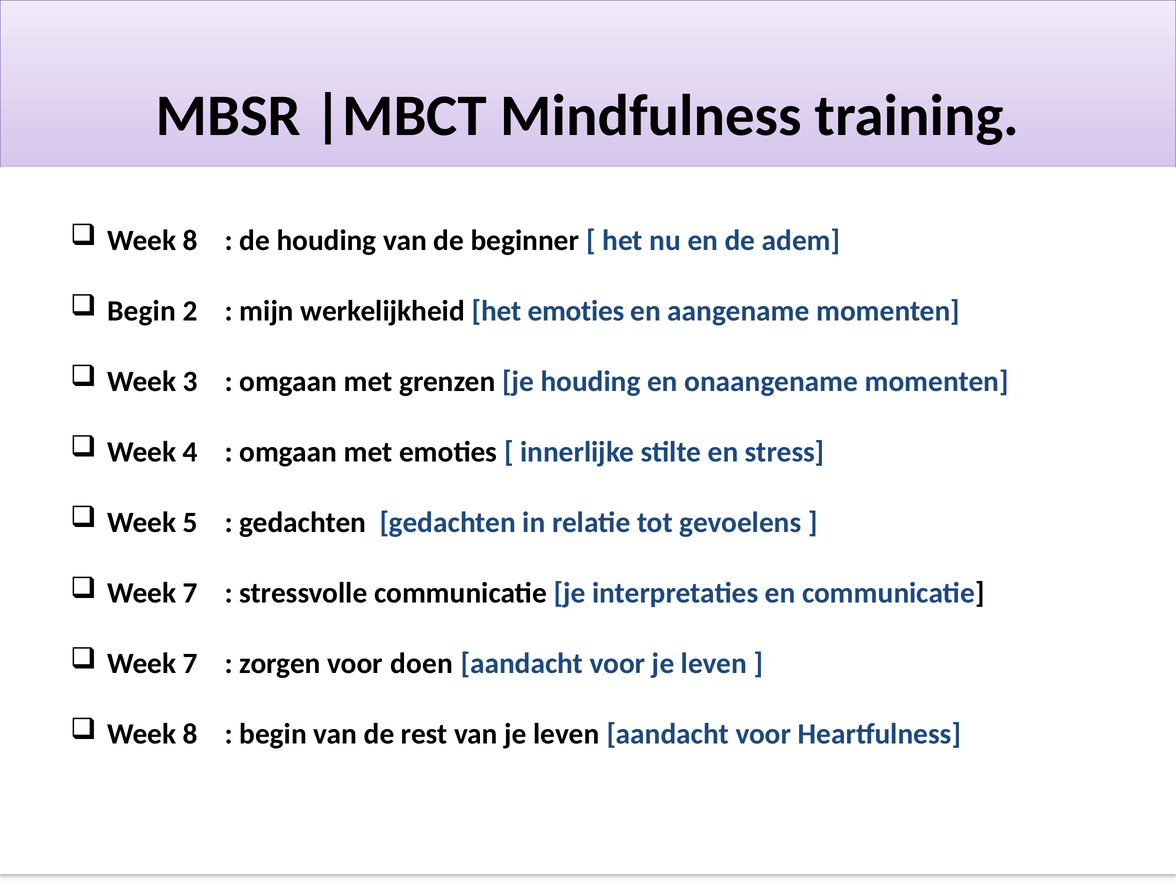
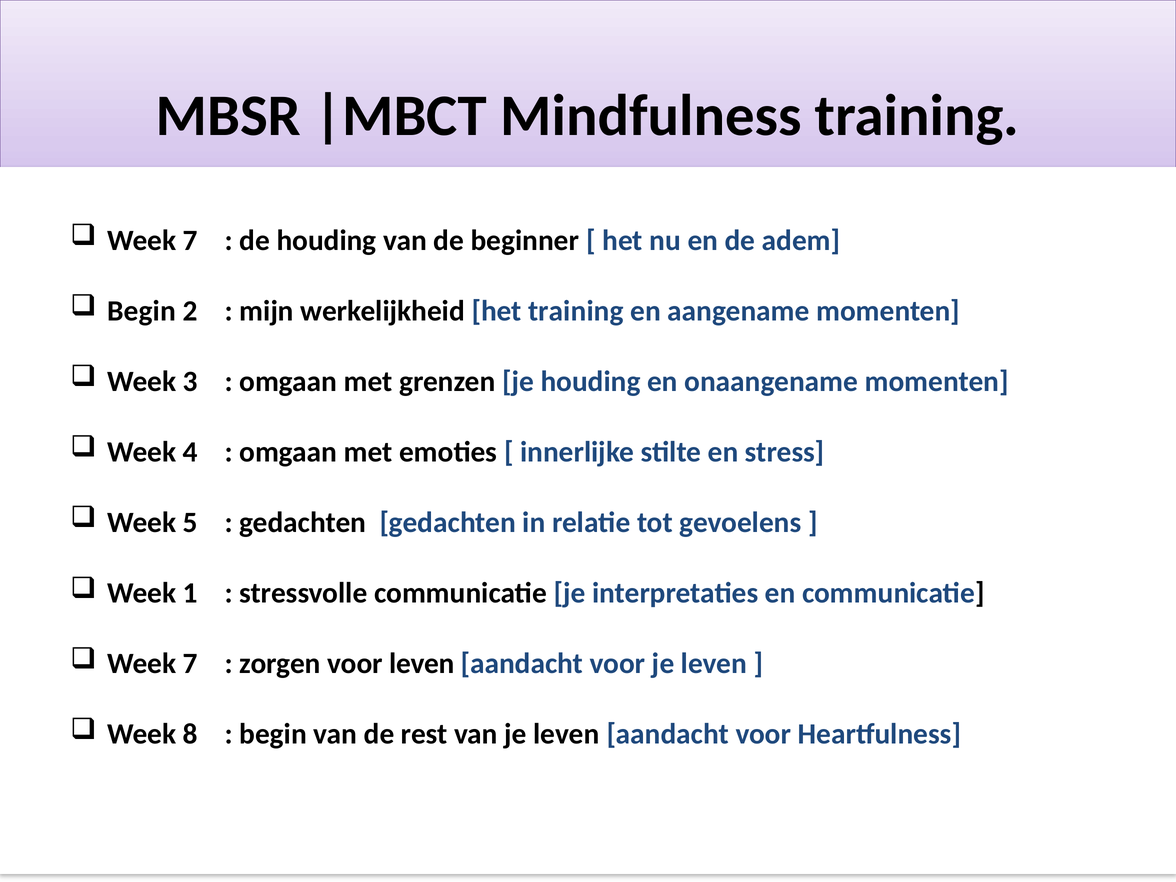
8 at (190, 240): 8 -> 7
het emoties: emoties -> training
7 at (190, 593): 7 -> 1
voor doen: doen -> leven
